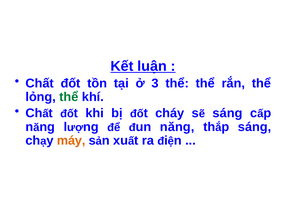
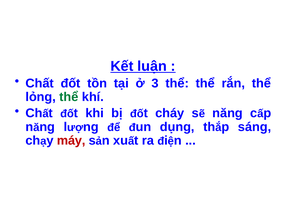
sáng at (227, 113): sáng -> năng
năng: năng -> dụng
máy colour: orange -> red
